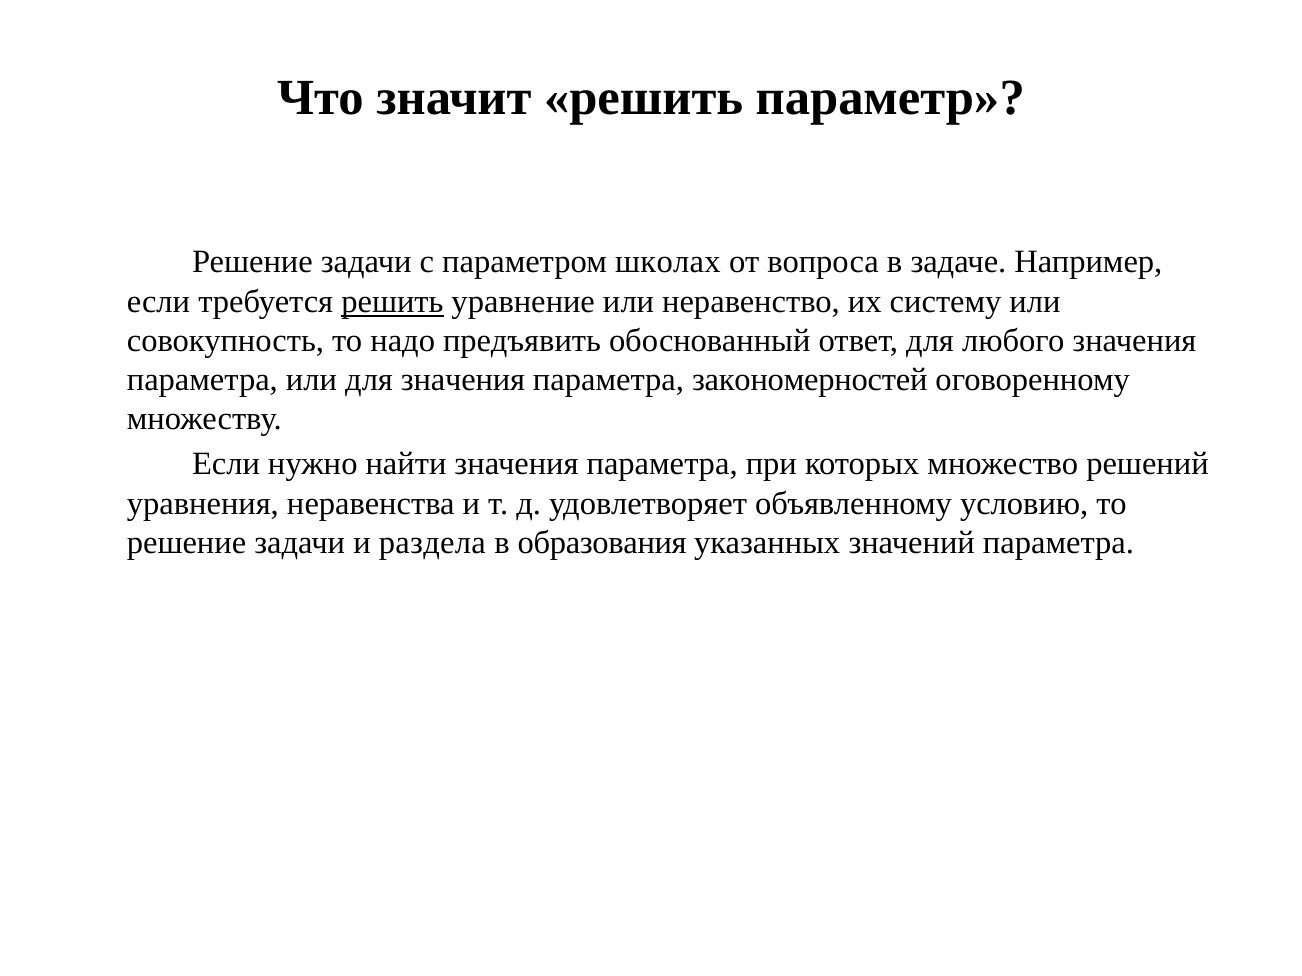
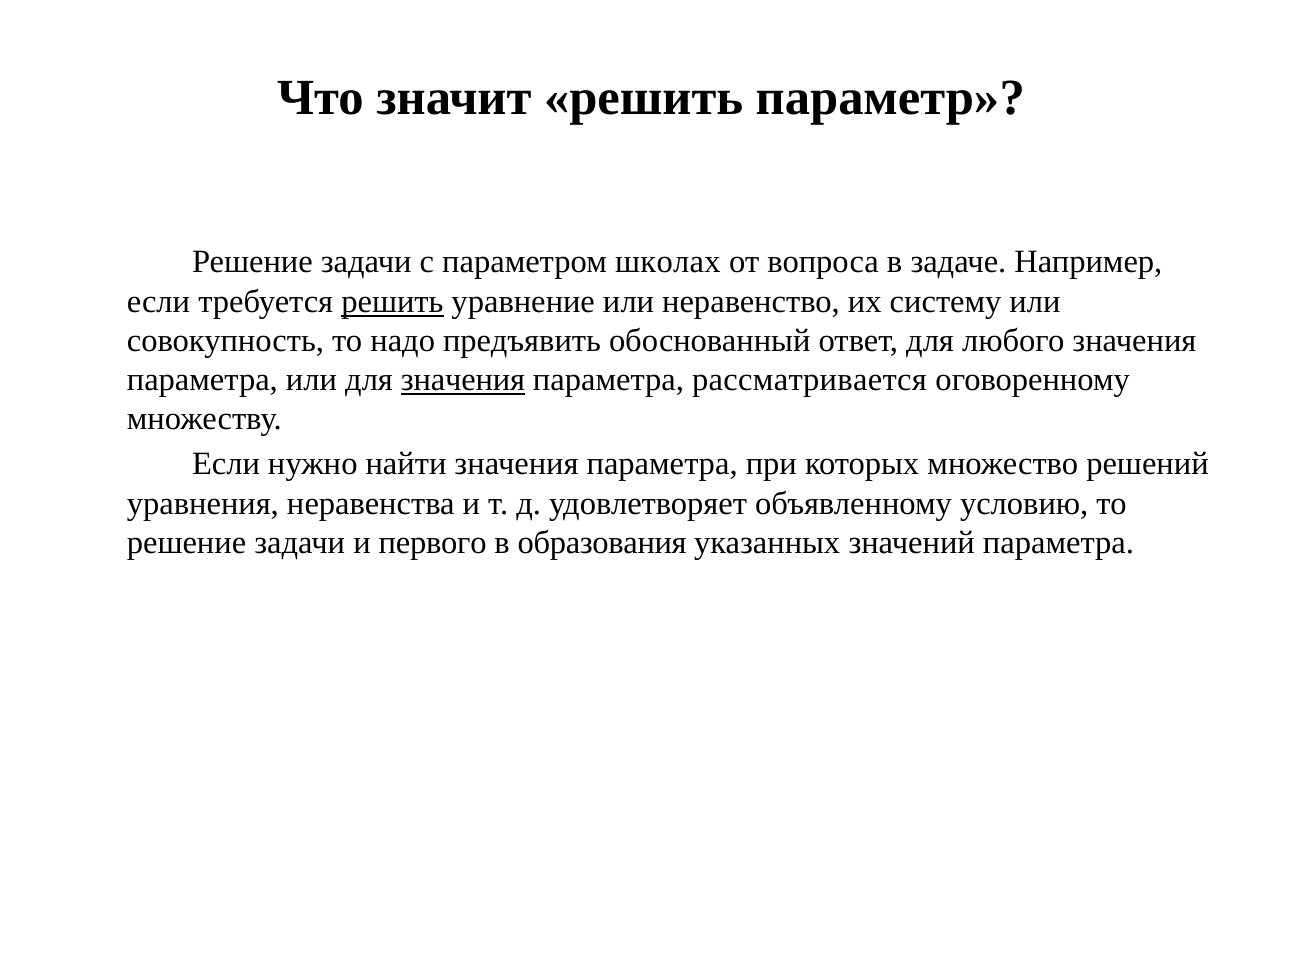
значения at (463, 380) underline: none -> present
закономерностей: закономерностей -> рассматривается
раздела: раздела -> первого
